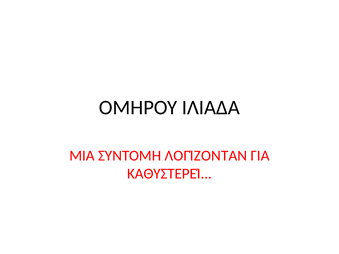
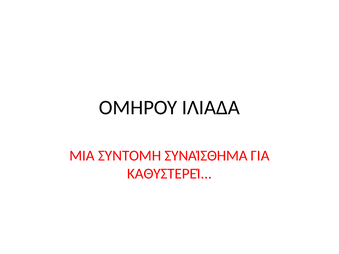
ΛΟΓΊΖΟΝΤΑΝ: ΛΟΓΊΖΟΝΤΑΝ -> ΣΥΝΑΊΣΘΗΜΑ
